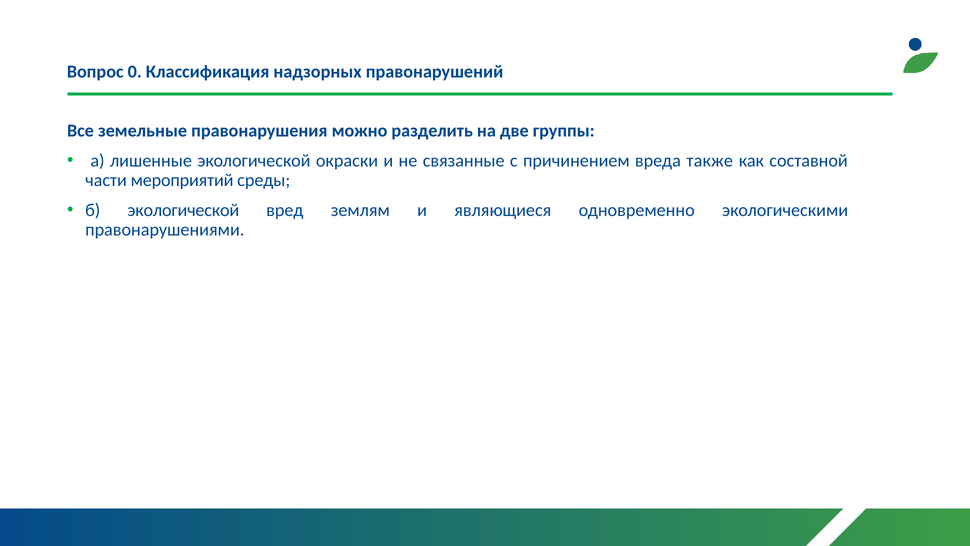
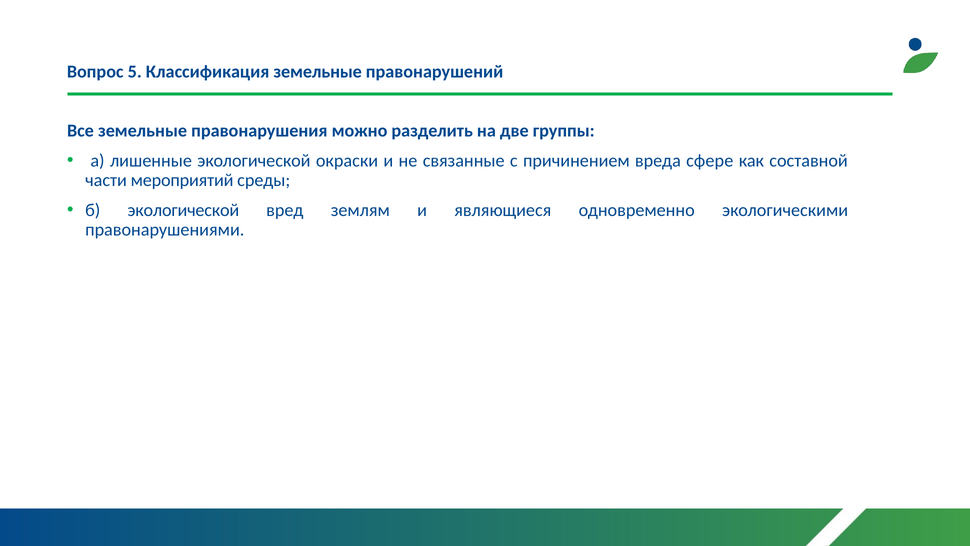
0: 0 -> 5
Классификация надзорных: надзорных -> земельные
также: также -> сфере
